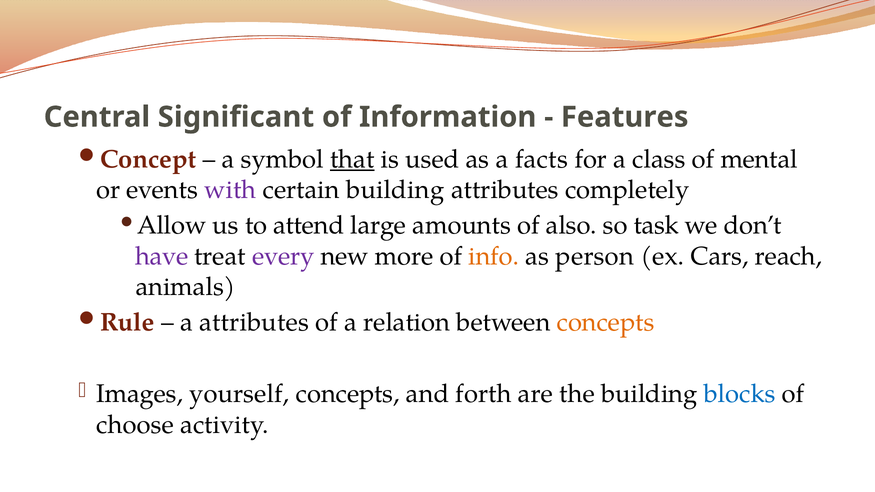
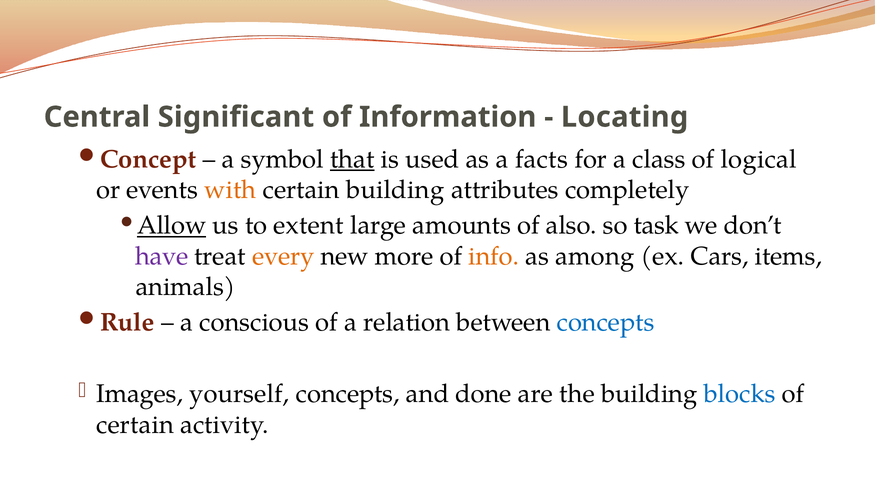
Features: Features -> Locating
mental: mental -> logical
with colour: purple -> orange
Allow underline: none -> present
attend: attend -> extent
every colour: purple -> orange
person: person -> among
reach: reach -> items
a attributes: attributes -> conscious
concepts at (606, 323) colour: orange -> blue
forth: forth -> done
choose at (135, 425): choose -> certain
